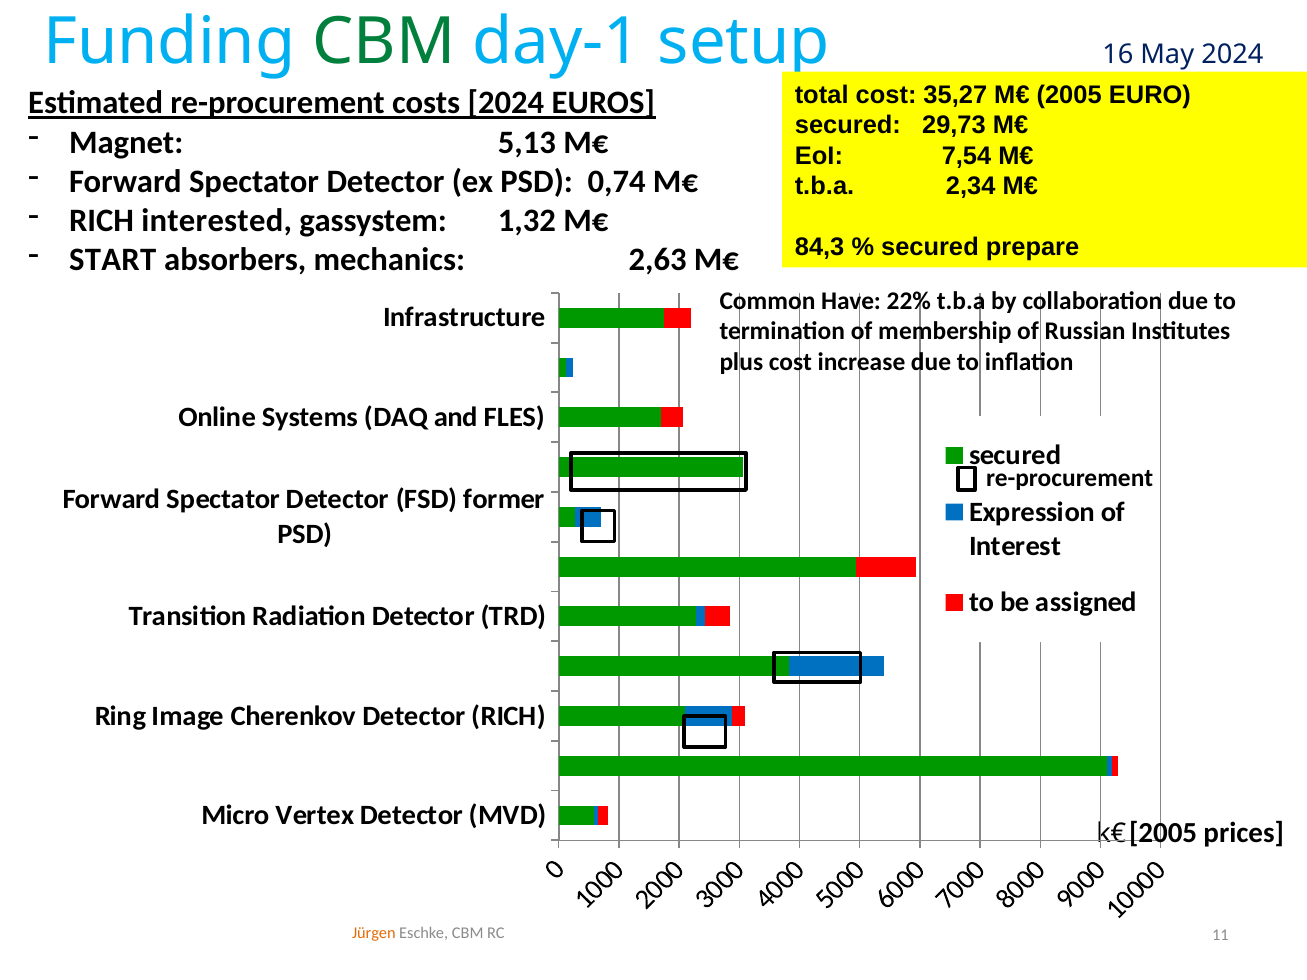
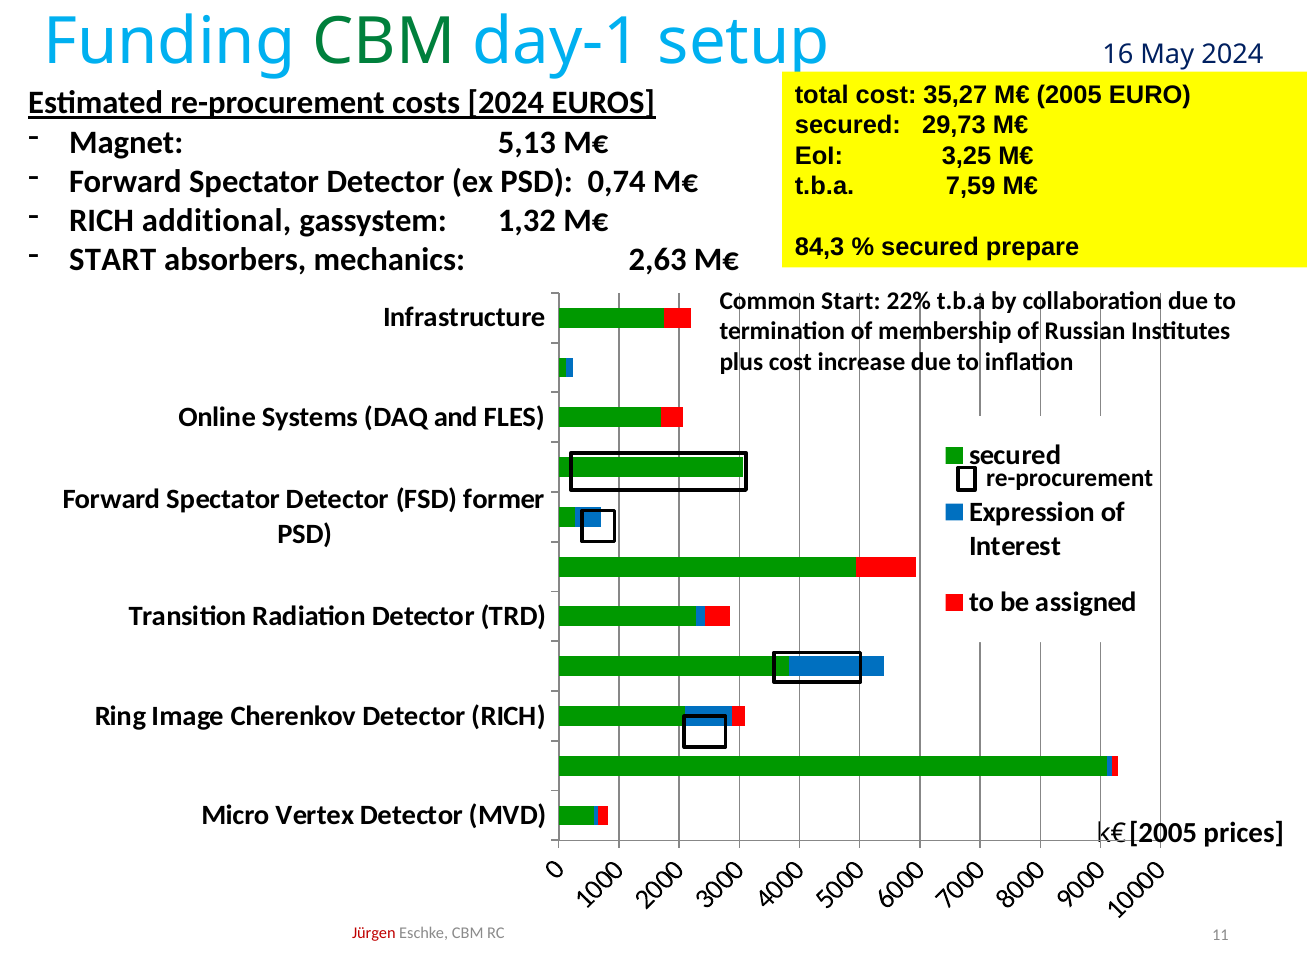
7,54: 7,54 -> 3,25
2,34: 2,34 -> 7,59
interested: interested -> additional
Common Have: Have -> Start
Jürgen colour: orange -> red
